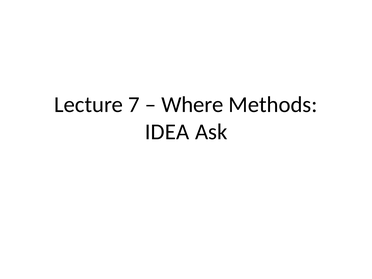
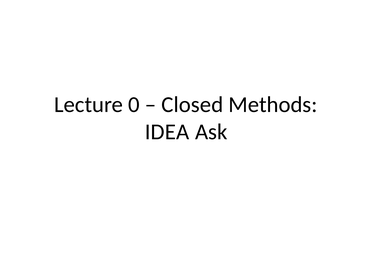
7: 7 -> 0
Where: Where -> Closed
